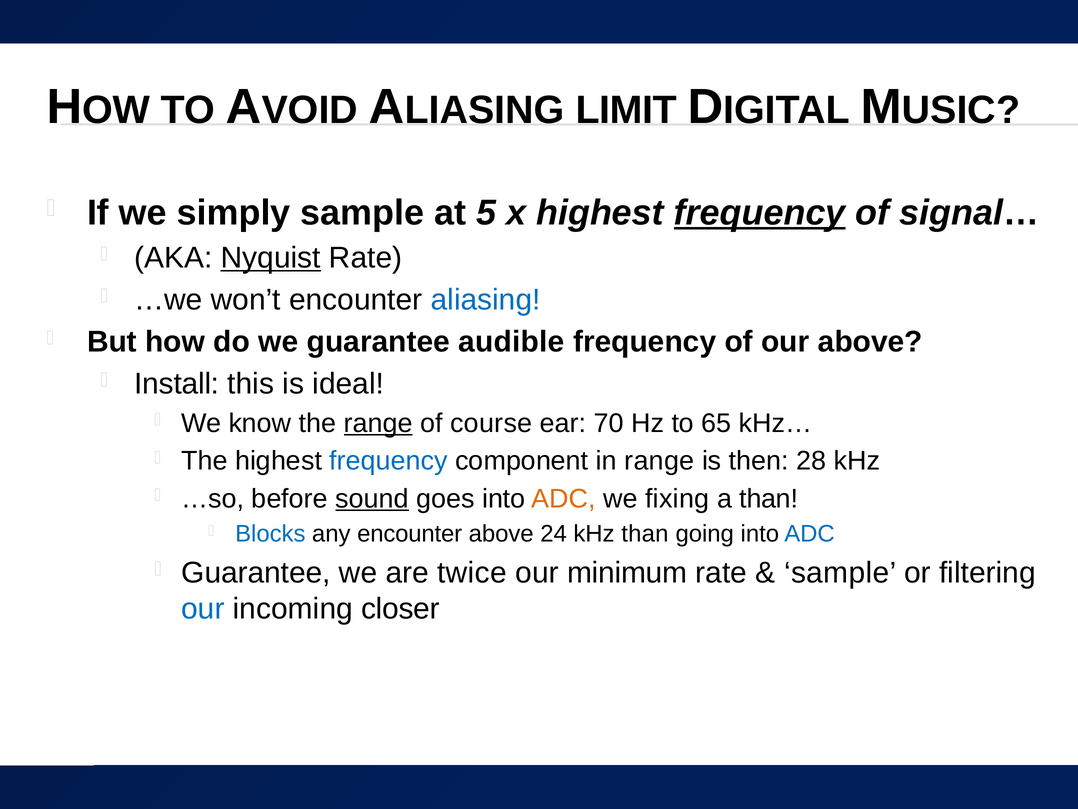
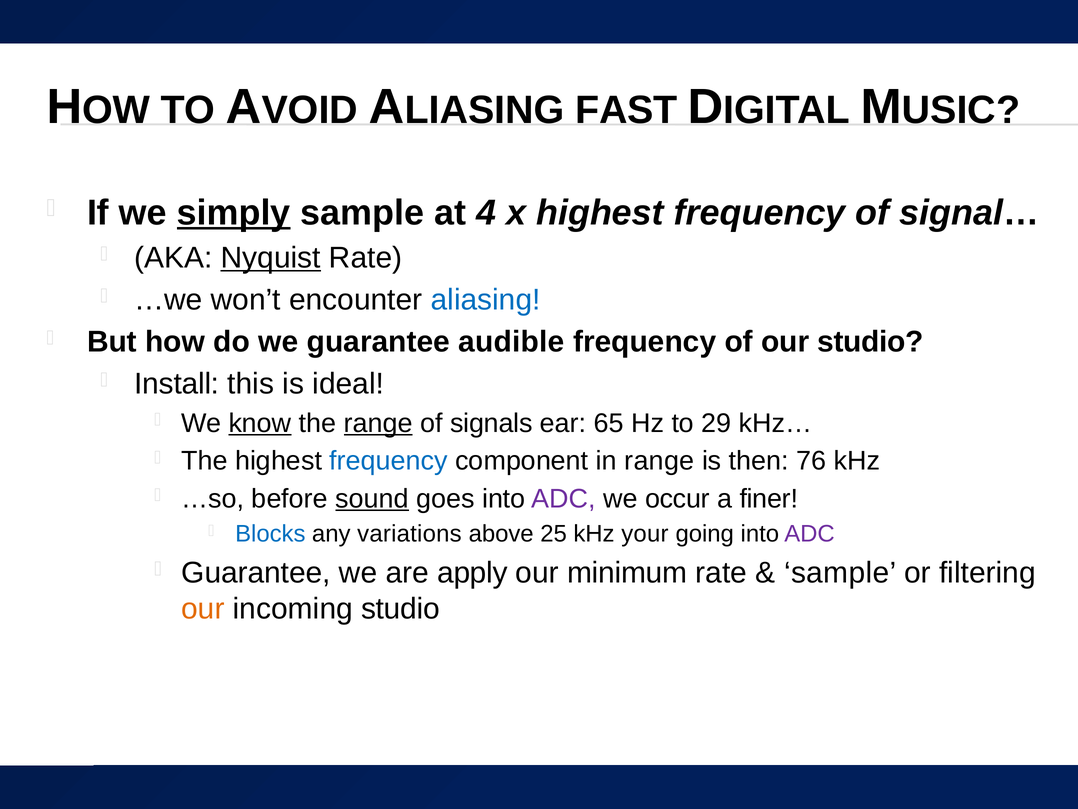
LIMIT: LIMIT -> FAST
simply underline: none -> present
5: 5 -> 4
frequency at (760, 213) underline: present -> none
our above: above -> studio
know underline: none -> present
course: course -> signals
70: 70 -> 65
65: 65 -> 29
28: 28 -> 76
ADC at (564, 498) colour: orange -> purple
fixing: fixing -> occur
a than: than -> finer
any encounter: encounter -> variations
24: 24 -> 25
kHz than: than -> your
ADC at (810, 534) colour: blue -> purple
twice: twice -> apply
our at (203, 608) colour: blue -> orange
incoming closer: closer -> studio
